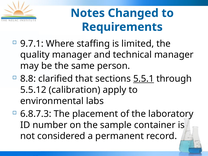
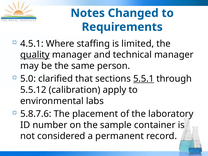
9.7.1: 9.7.1 -> 4.5.1
quality underline: none -> present
8.8: 8.8 -> 5.0
6.8.7.3: 6.8.7.3 -> 5.8.7.6
